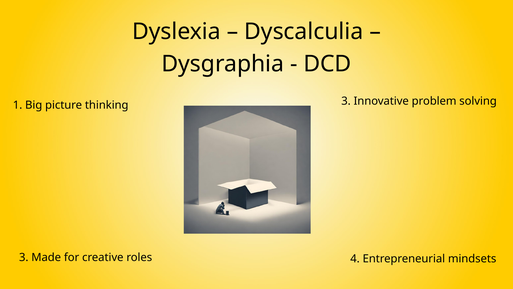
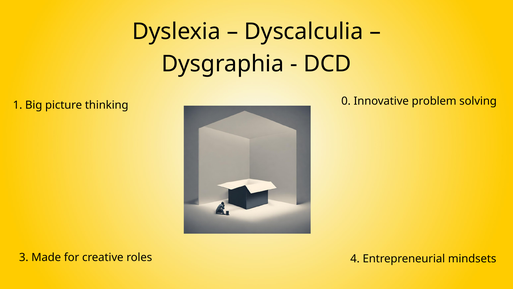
thinking 3: 3 -> 0
